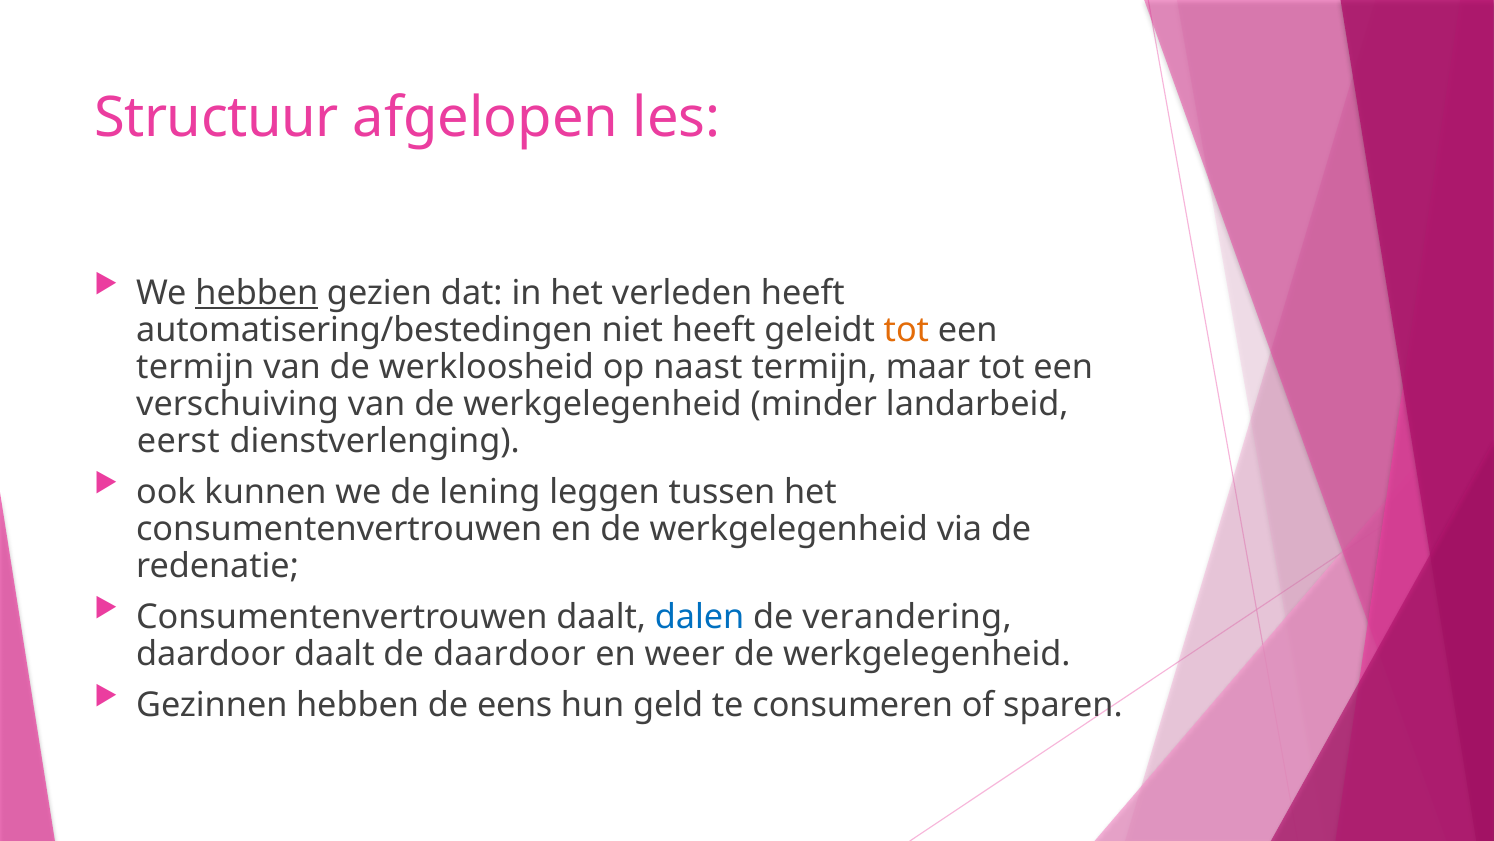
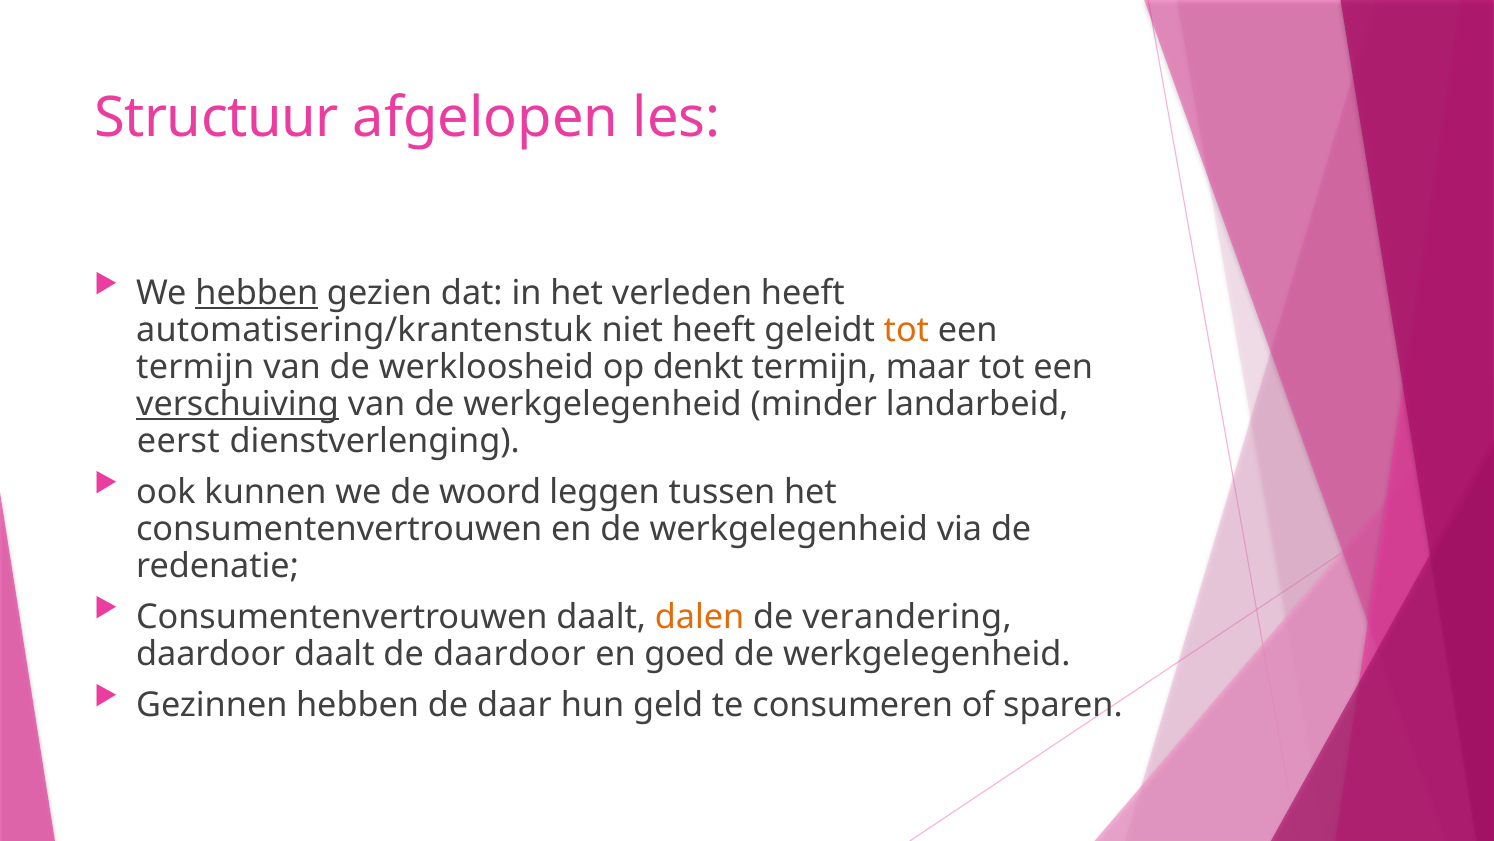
automatisering/bestedingen: automatisering/bestedingen -> automatisering/krantenstuk
naast: naast -> denkt
verschuiving underline: none -> present
lening: lening -> woord
dalen colour: blue -> orange
weer: weer -> goed
eens: eens -> daar
